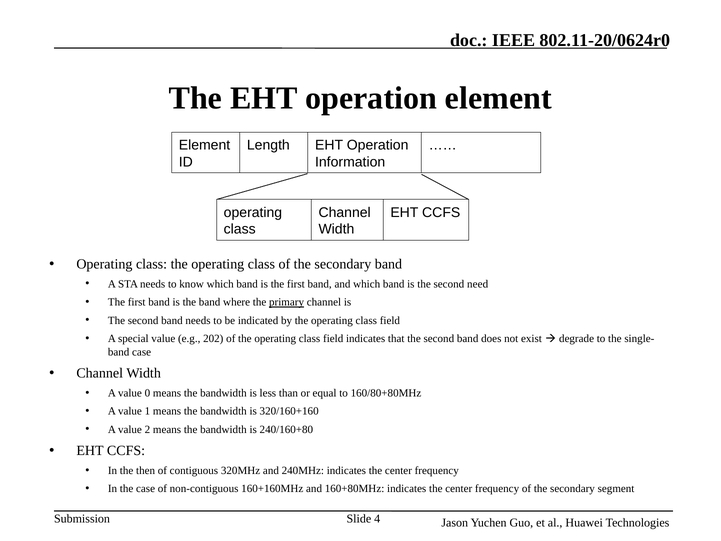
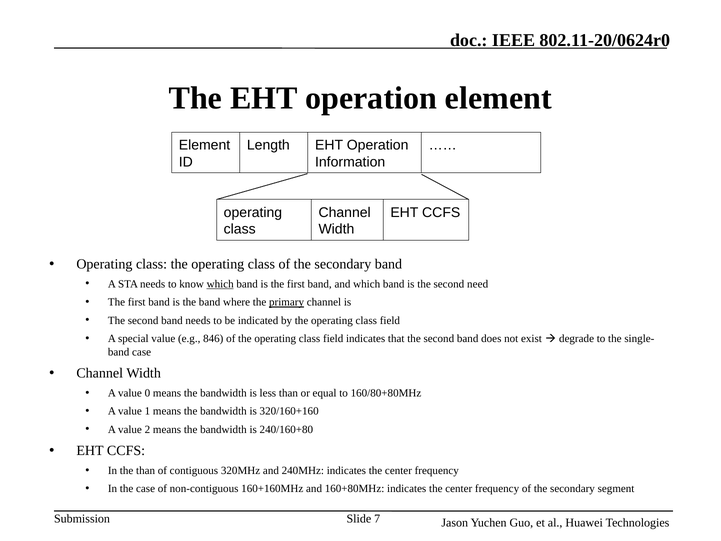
which at (220, 284) underline: none -> present
202: 202 -> 846
the then: then -> than
4: 4 -> 7
